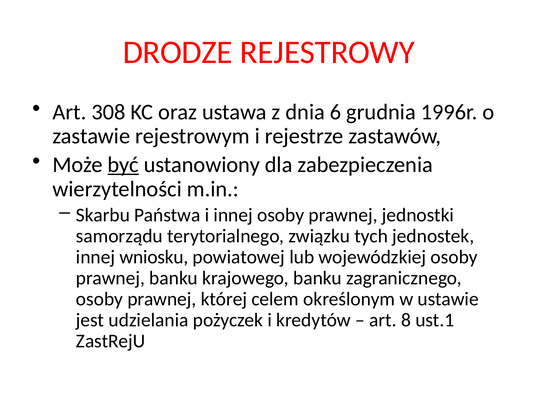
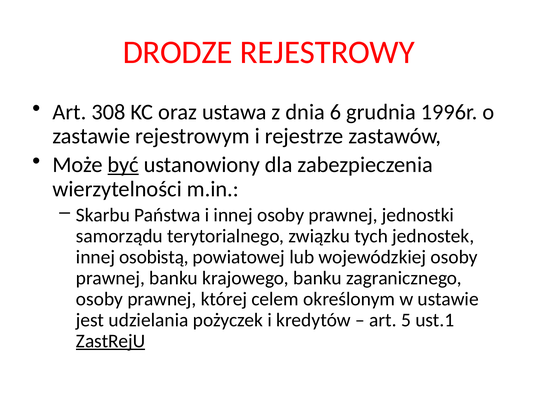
wniosku: wniosku -> osobistą
8: 8 -> 5
ZastRejU underline: none -> present
